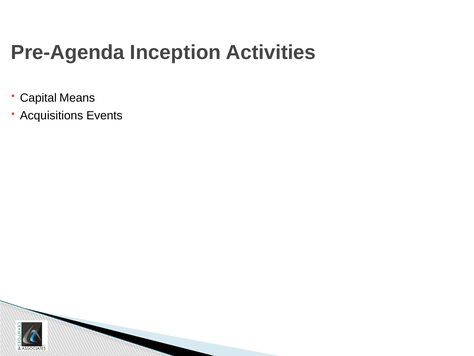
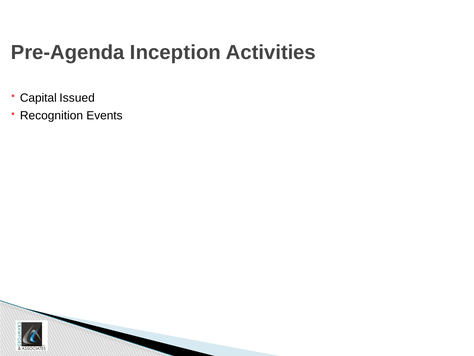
Means: Means -> Issued
Acquisitions: Acquisitions -> Recognition
